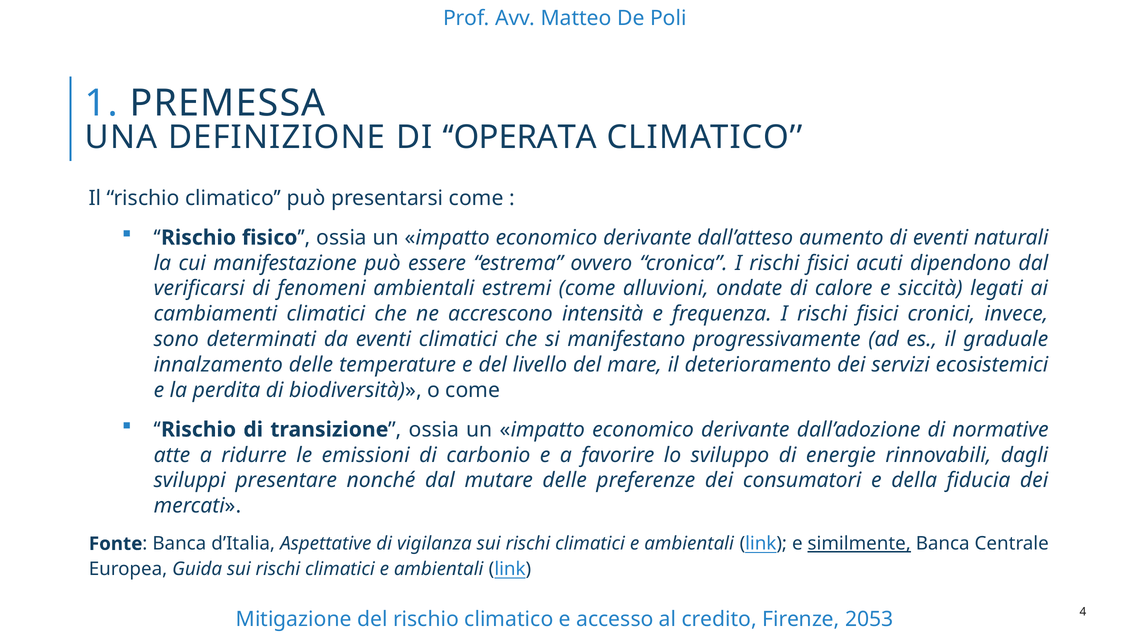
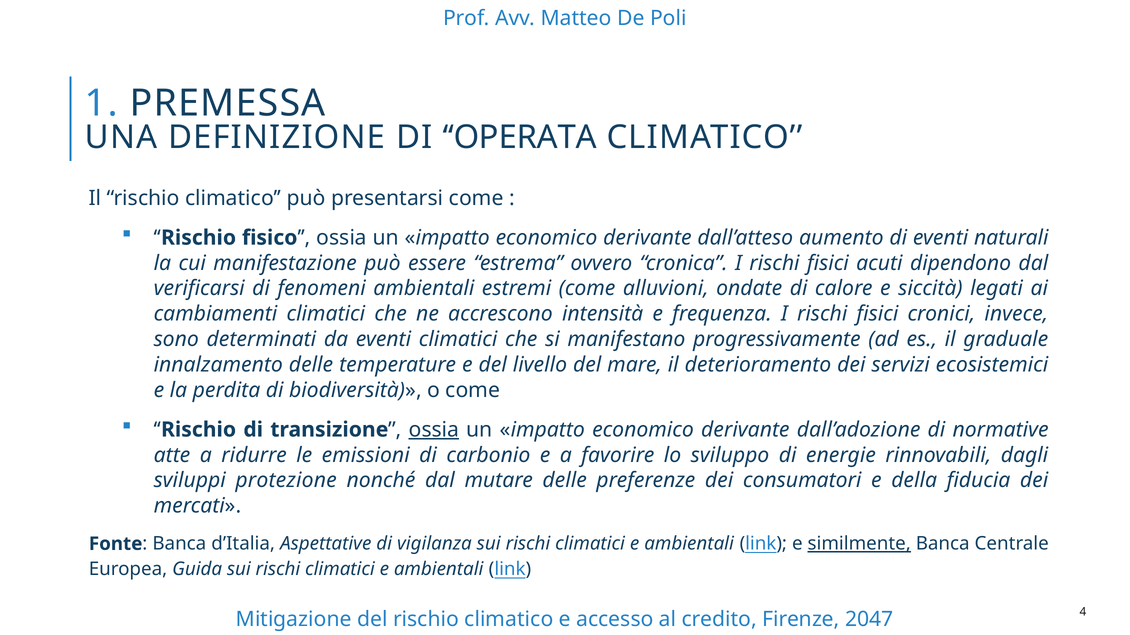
ossia at (434, 430) underline: none -> present
presentare: presentare -> protezione
2053: 2053 -> 2047
